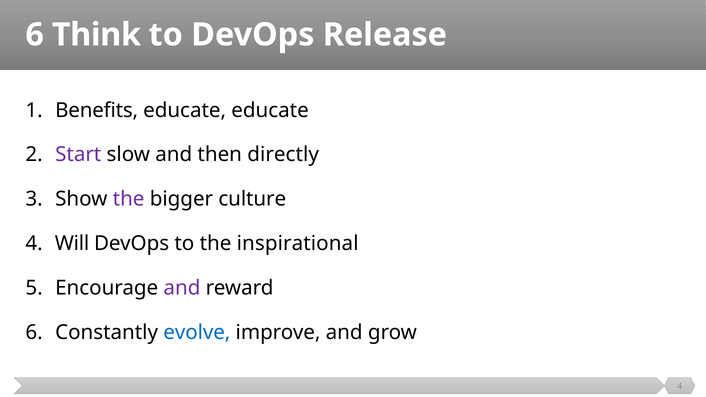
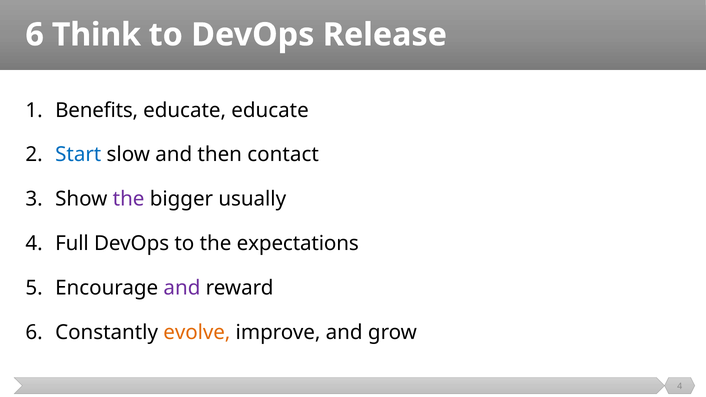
Start colour: purple -> blue
directly: directly -> contact
culture: culture -> usually
Will: Will -> Full
inspirational: inspirational -> expectations
evolve colour: blue -> orange
